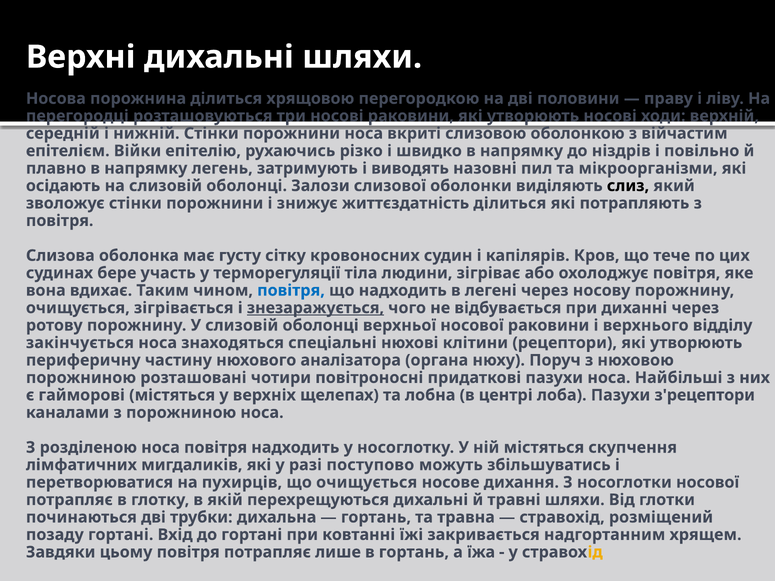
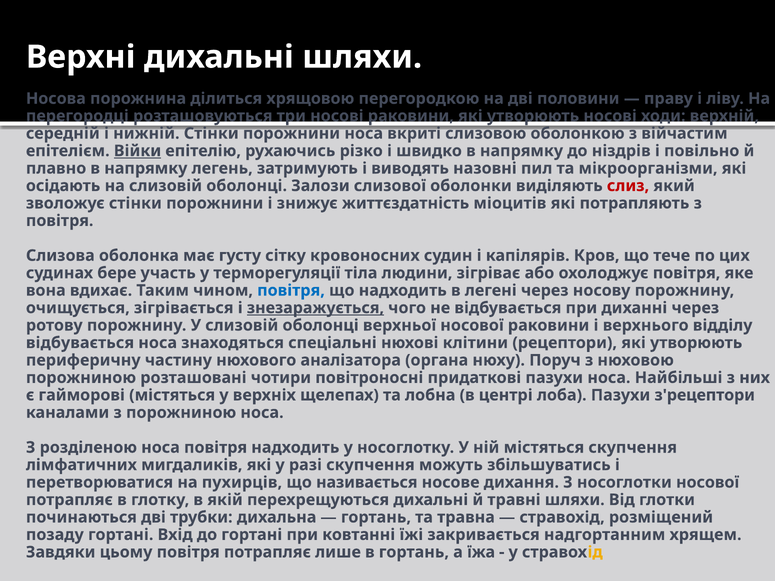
Війки underline: none -> present
слиз colour: black -> red
життєздатність ділиться: ділиться -> міоцитів
закінчується at (80, 343): закінчується -> відбувається
разі поступово: поступово -> скупчення
що очищується: очищується -> називається
